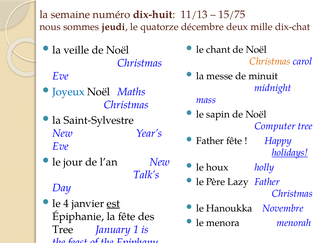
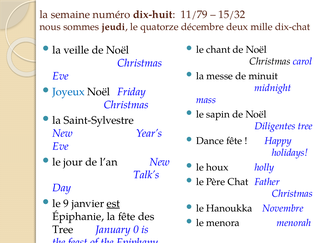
11/13: 11/13 -> 11/79
15/75: 15/75 -> 15/32
Christmas at (270, 61) colour: orange -> black
Maths: Maths -> Friday
Computer: Computer -> Diligentes
Father at (210, 141): Father -> Dance
holidays underline: present -> none
Lazy: Lazy -> Chat
4: 4 -> 9
1: 1 -> 0
